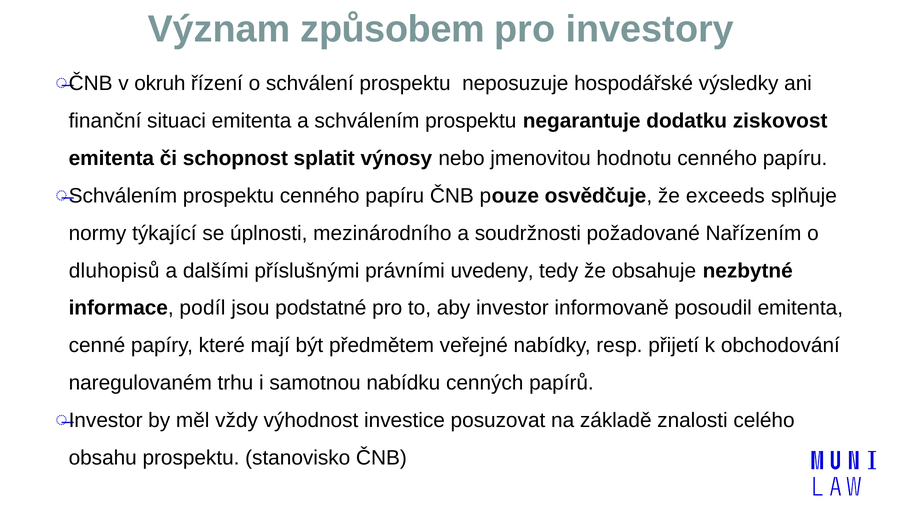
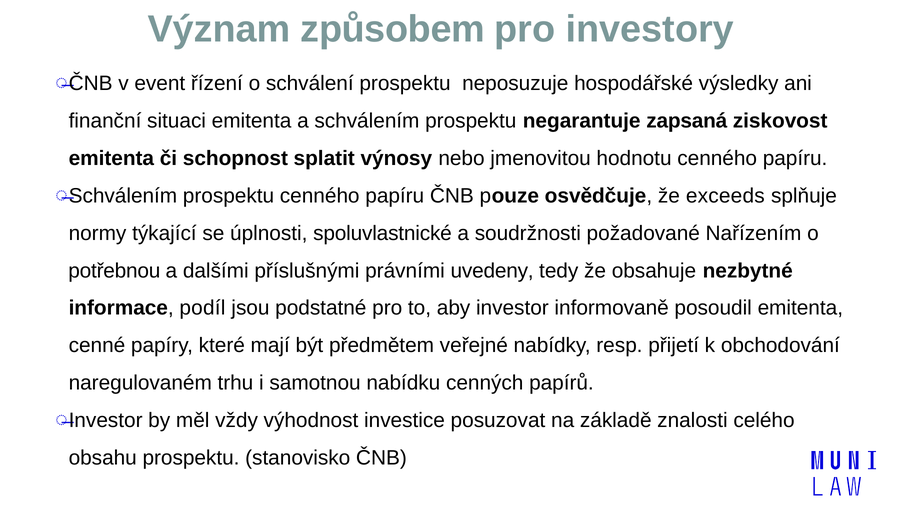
okruh: okruh -> event
dodatku: dodatku -> zapsaná
mezinárodního: mezinárodního -> spoluvlastnické
dluhopisů: dluhopisů -> potřebnou
